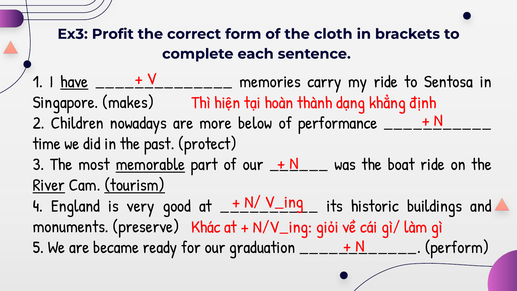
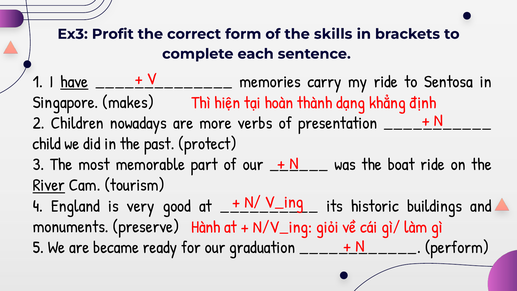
cloth: cloth -> skills
below: below -> verbs
performance: performance -> presentation
time: time -> child
memorable underline: present -> none
tourism underline: present -> none
Khác: Khác -> Hành
